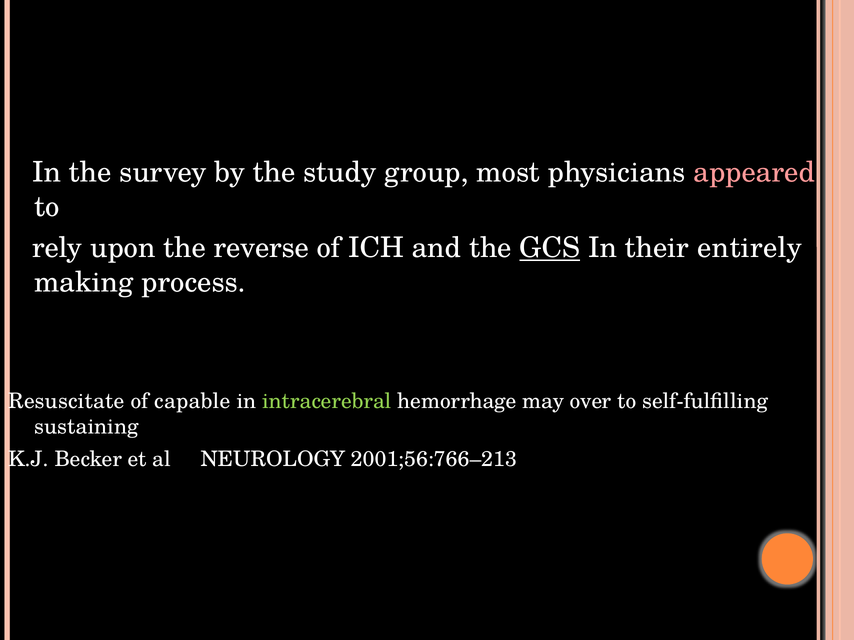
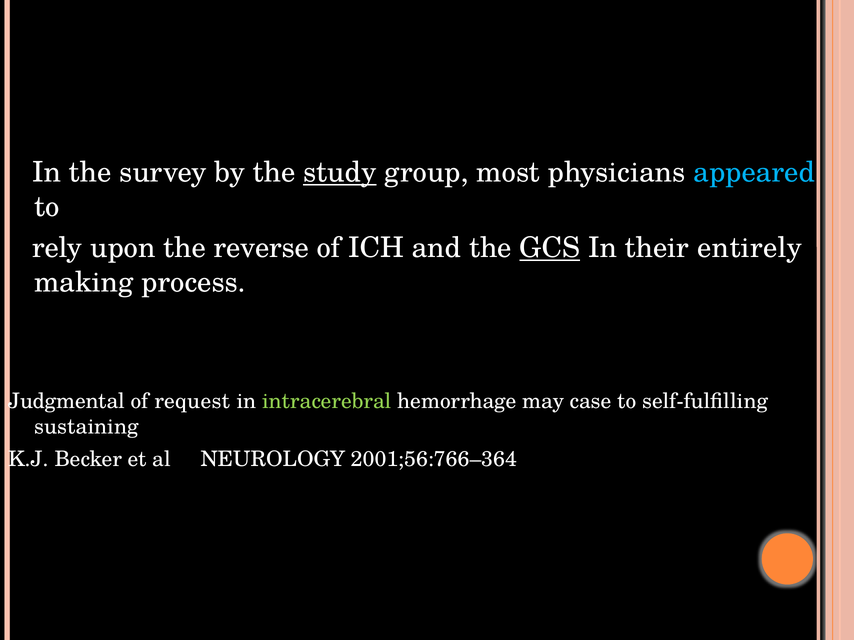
study underline: none -> present
appeared colour: pink -> light blue
Resuscitate: Resuscitate -> Judgmental
capable: capable -> request
over: over -> case
2001;56:766–213: 2001;56:766–213 -> 2001;56:766–364
